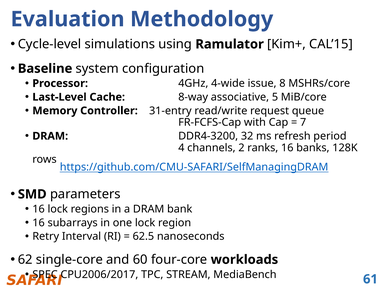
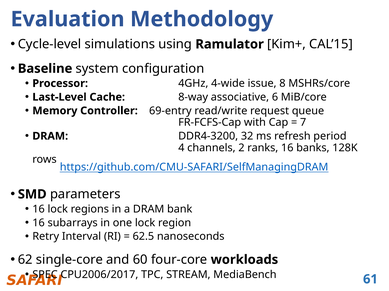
5: 5 -> 6
31-entry: 31-entry -> 69-entry
